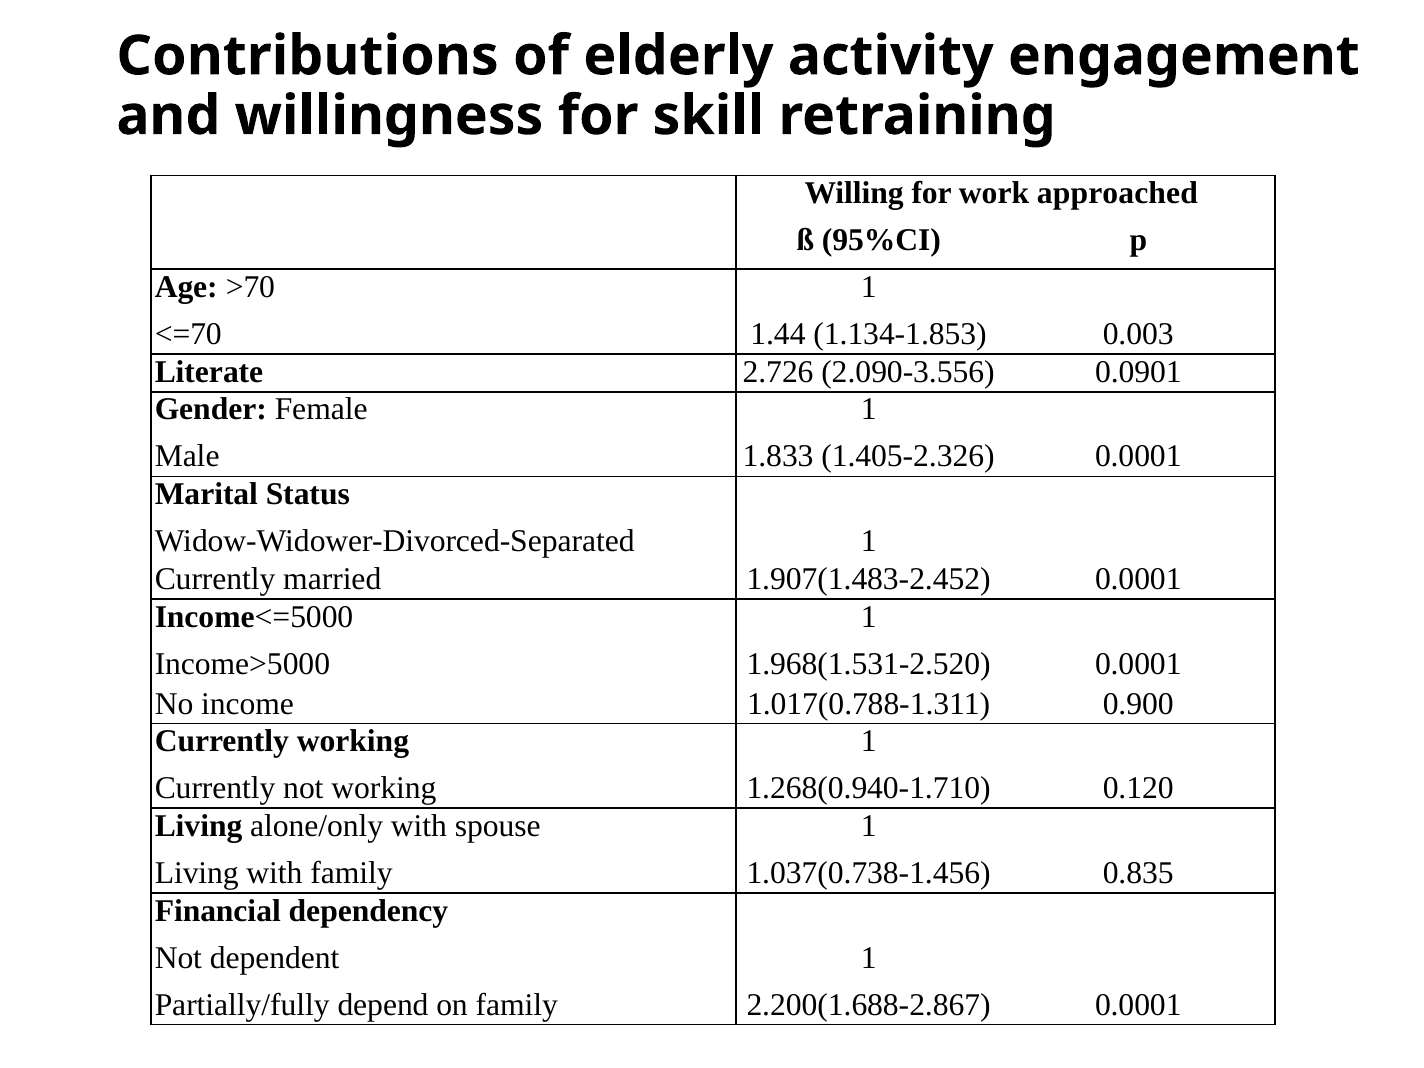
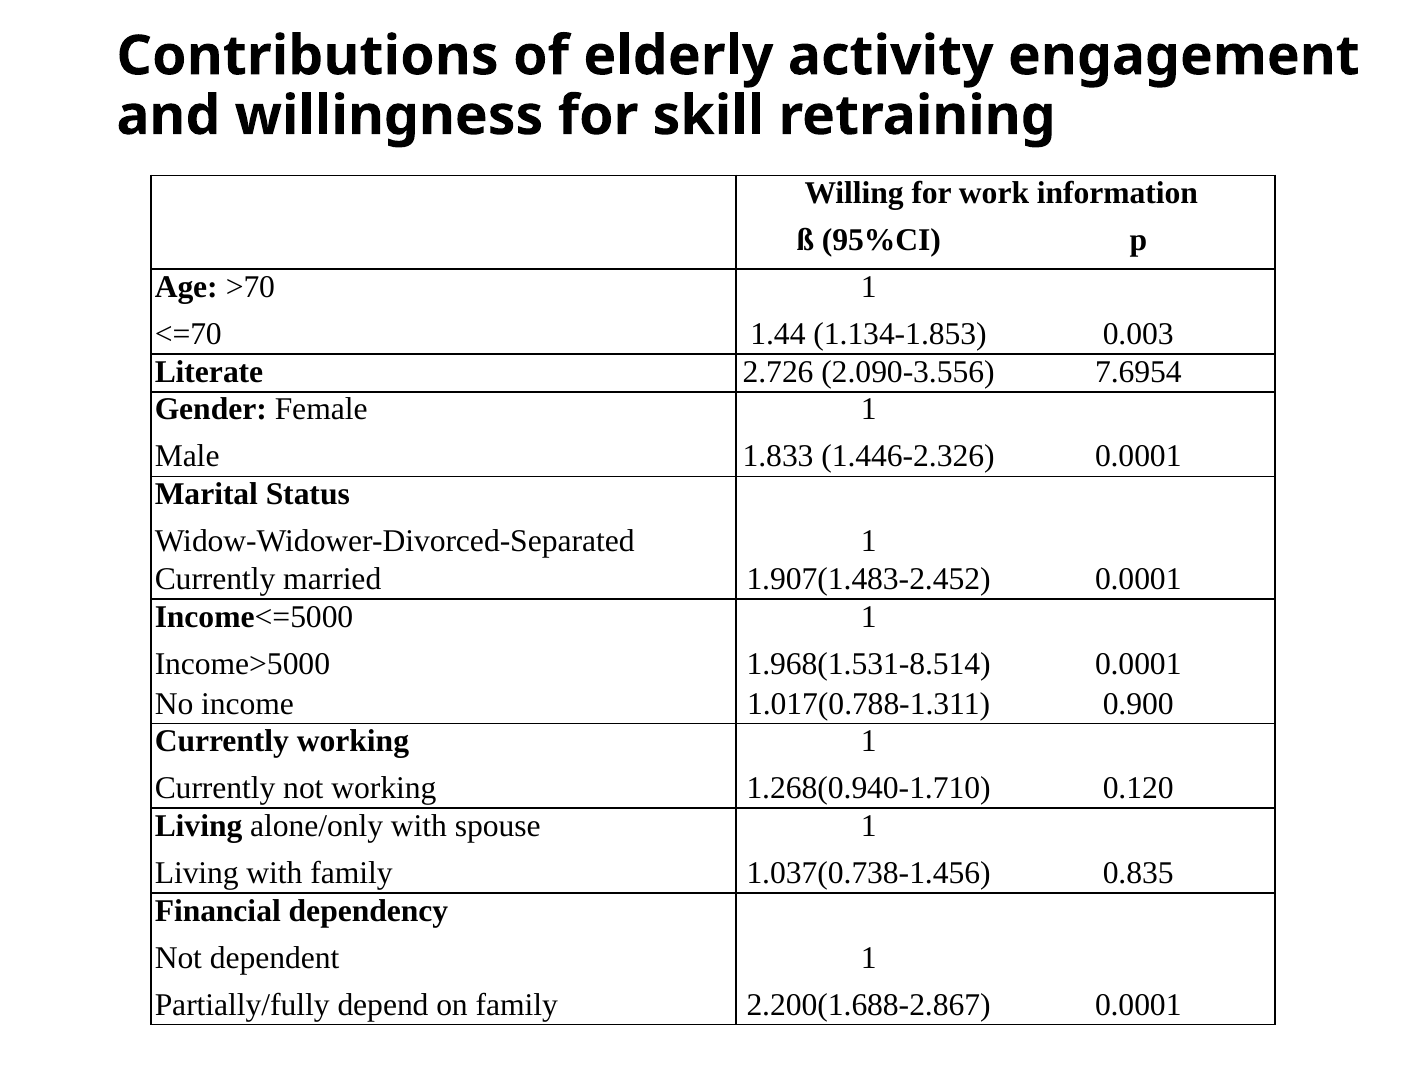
approached: approached -> information
0.0901: 0.0901 -> 7.6954
1.405-2.326: 1.405-2.326 -> 1.446-2.326
1.968(1.531-2.520: 1.968(1.531-2.520 -> 1.968(1.531-8.514
